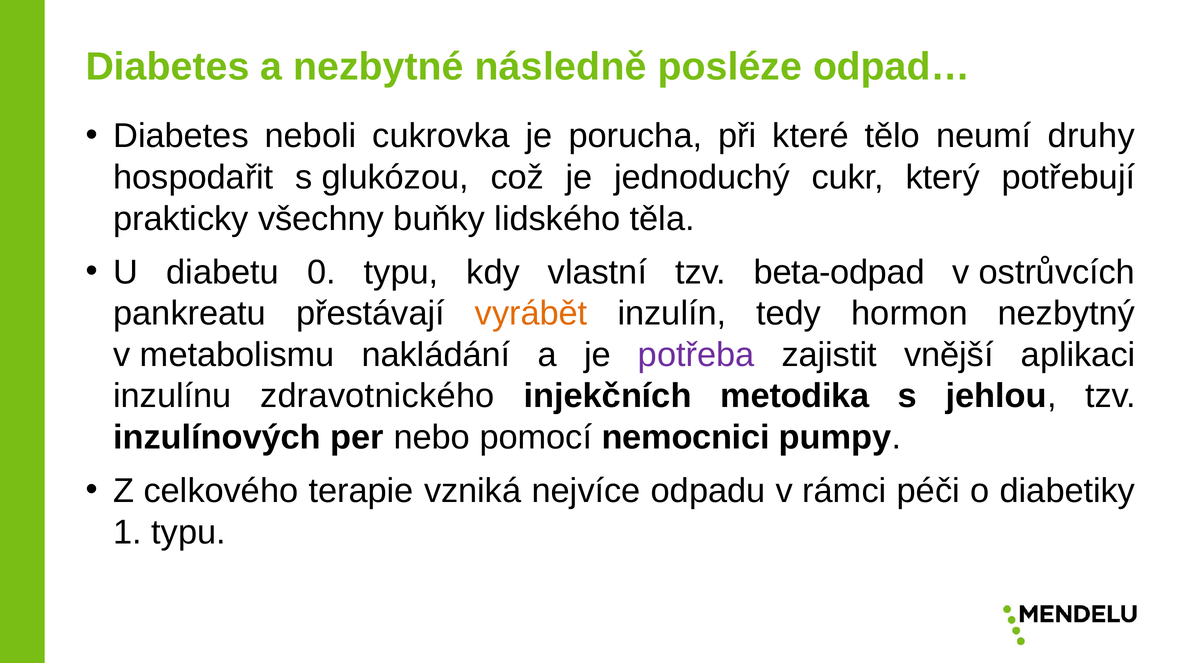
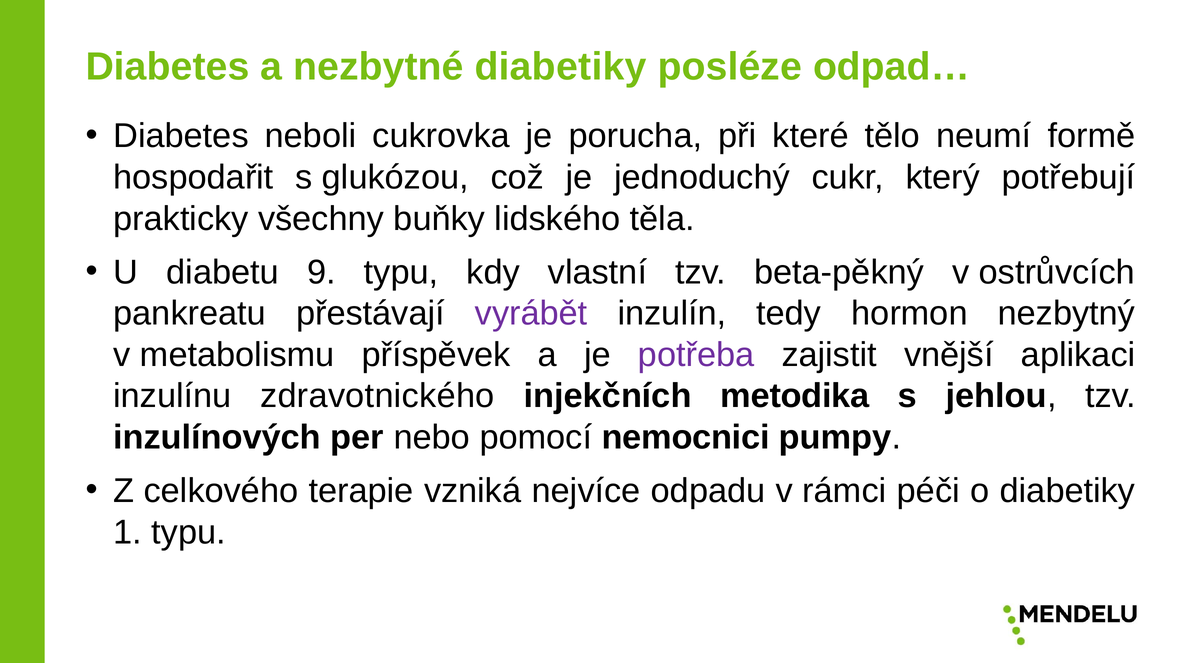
nezbytné následně: následně -> diabetiky
druhy: druhy -> formě
0: 0 -> 9
beta-odpad: beta-odpad -> beta-pěkný
vyrábět colour: orange -> purple
nakládání: nakládání -> příspěvek
